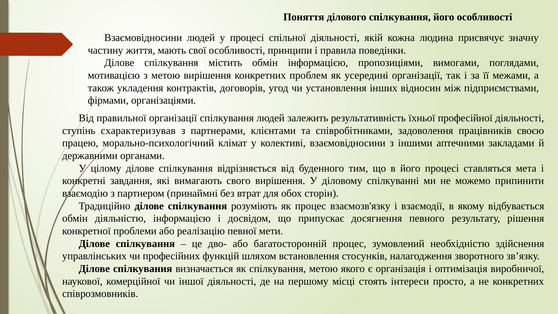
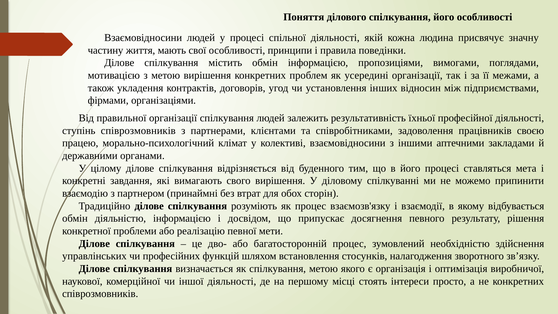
ступінь схарактеризував: схарактеризував -> співрозмовників
